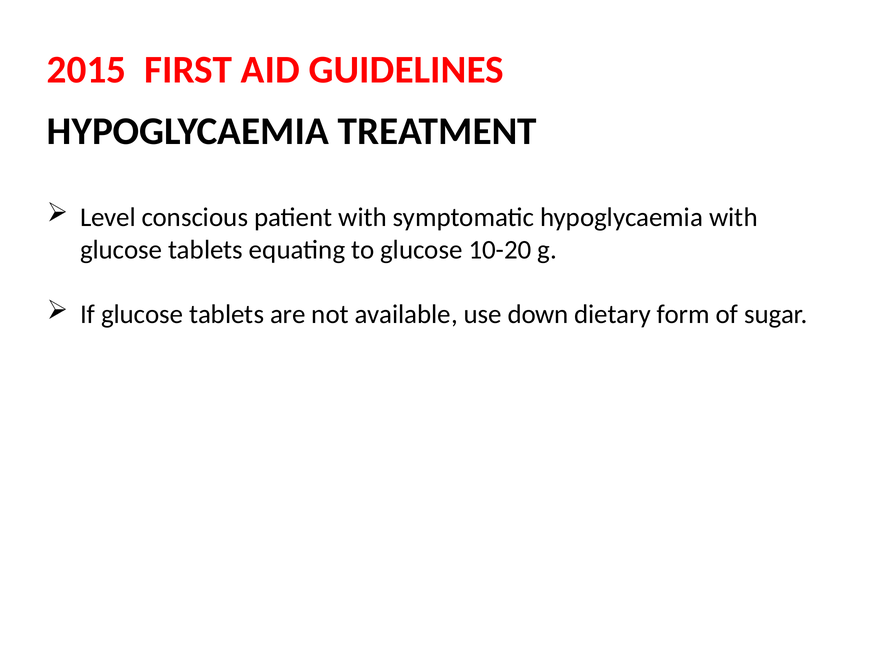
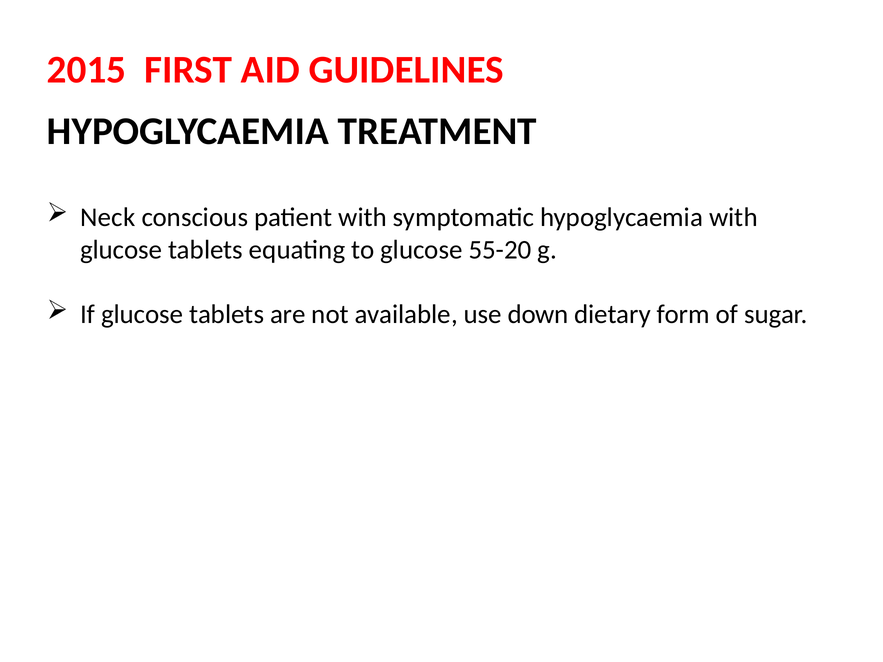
Level: Level -> Neck
10-20: 10-20 -> 55-20
